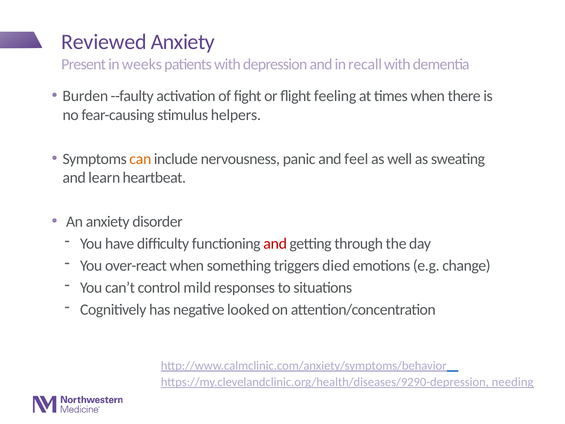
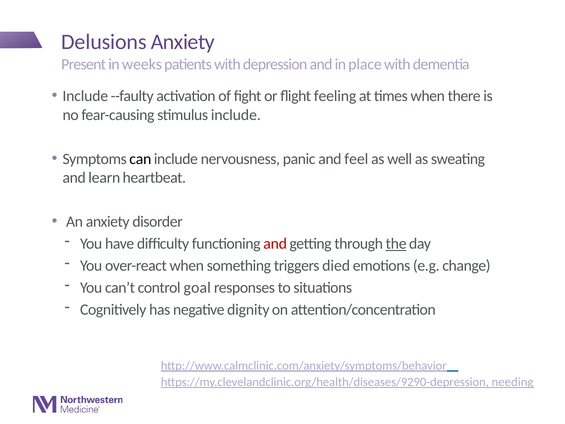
Reviewed: Reviewed -> Delusions
recall: recall -> place
Burden at (85, 96): Burden -> Include
stimulus helpers: helpers -> include
can colour: orange -> black
the underline: none -> present
mild: mild -> goal
looked: looked -> dignity
